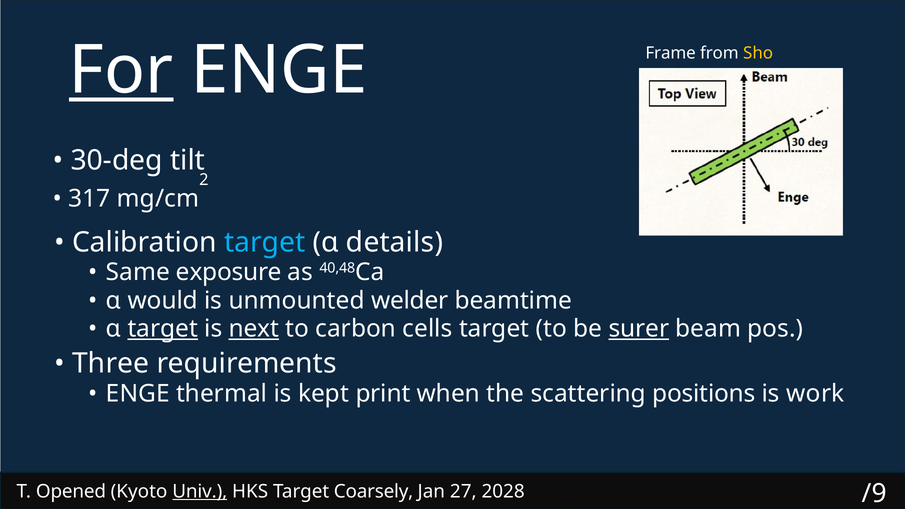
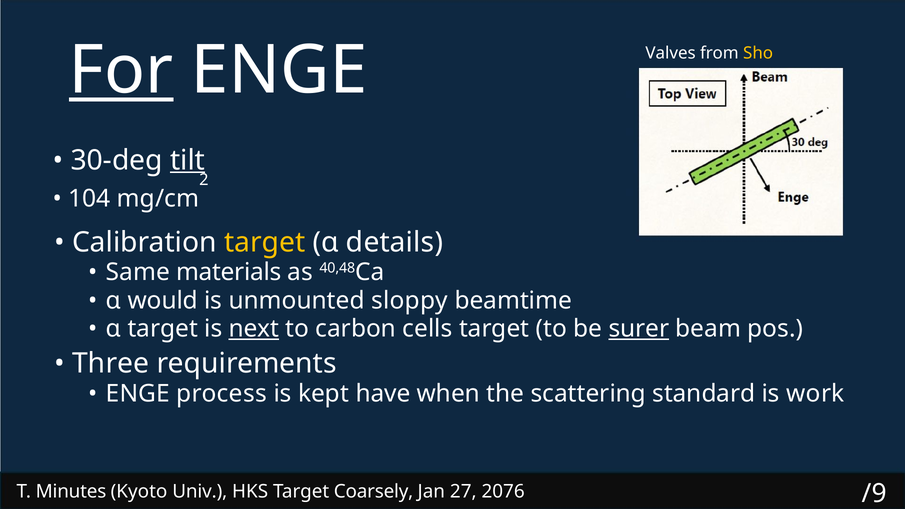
Frame: Frame -> Valves
tilt underline: none -> present
317: 317 -> 104
target at (265, 242) colour: light blue -> yellow
exposure: exposure -> materials
welder: welder -> sloppy
target at (163, 329) underline: present -> none
thermal: thermal -> process
print: print -> have
positions: positions -> standard
Opened: Opened -> Minutes
Univ underline: present -> none
2028: 2028 -> 2076
